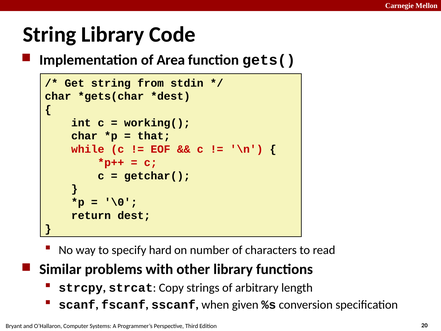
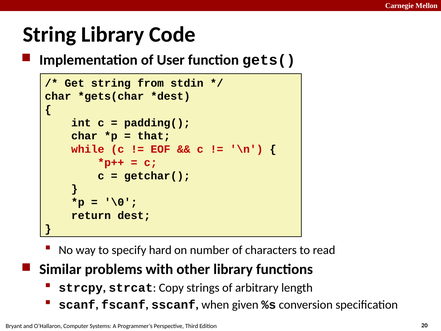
Area: Area -> User
working(: working( -> padding(
